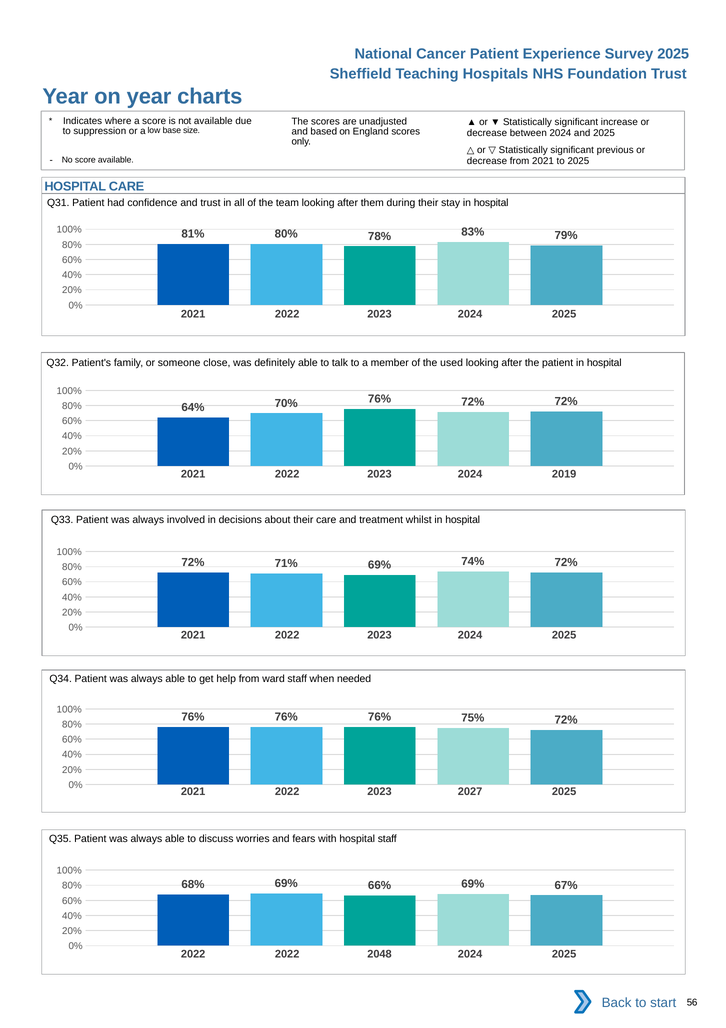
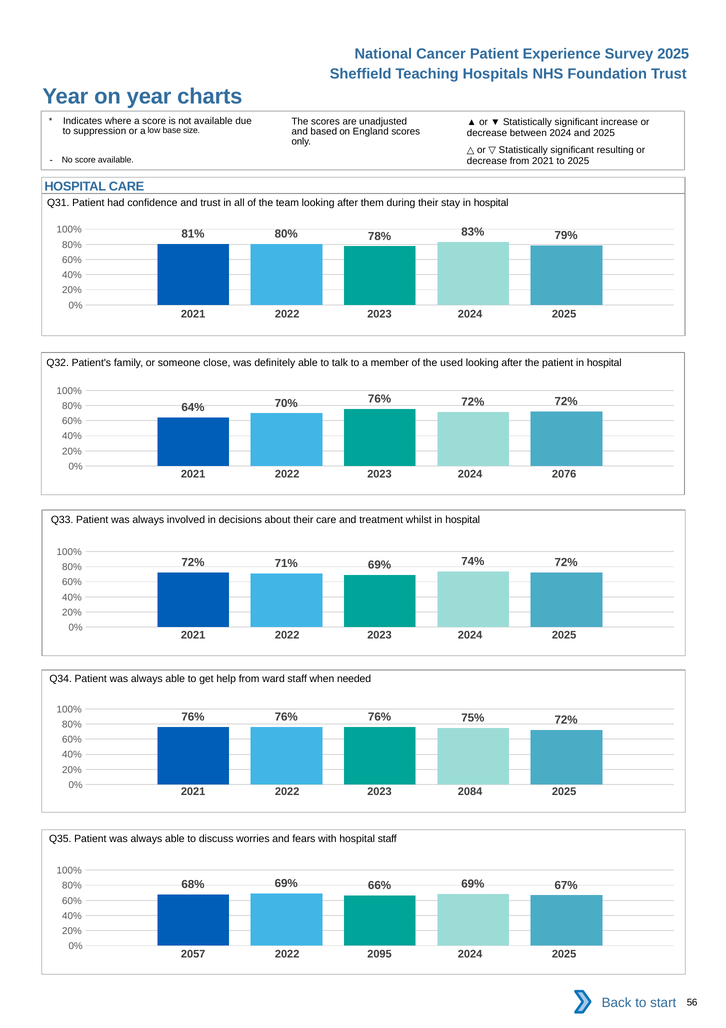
previous: previous -> resulting
2019: 2019 -> 2076
2027: 2027 -> 2084
2022 at (193, 954): 2022 -> 2057
2048: 2048 -> 2095
